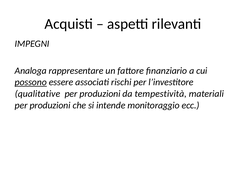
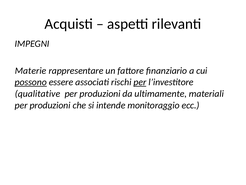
Analoga: Analoga -> Materie
per at (140, 82) underline: none -> present
tempestività: tempestività -> ultimamente
